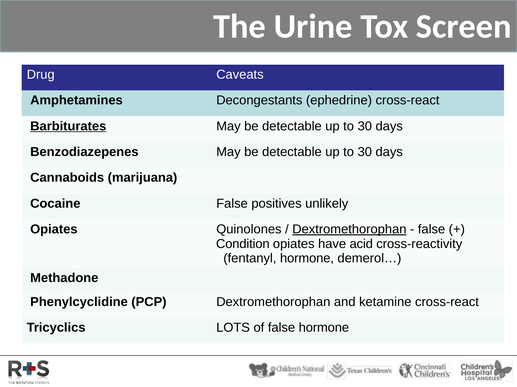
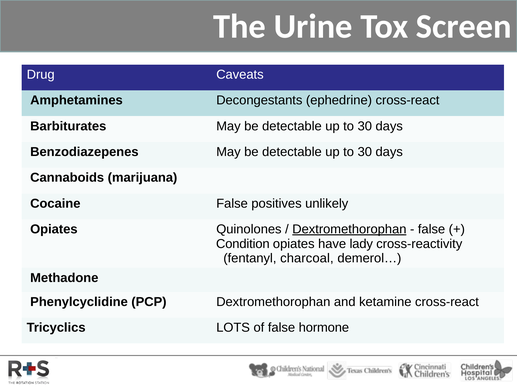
Barbiturates underline: present -> none
acid: acid -> lady
fentanyl hormone: hormone -> charcoal
